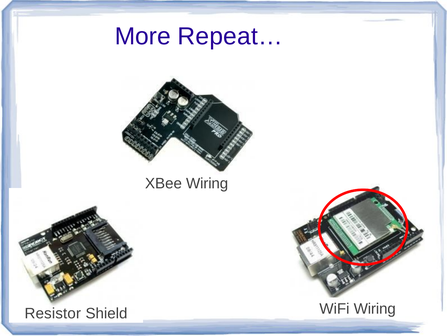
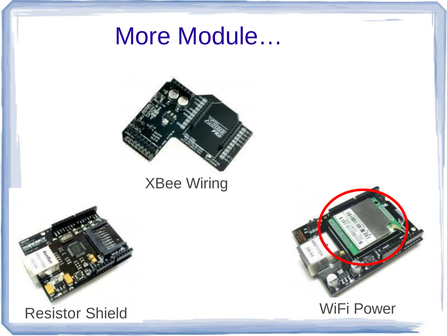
Repeat…: Repeat… -> Module…
WiFi Wiring: Wiring -> Power
